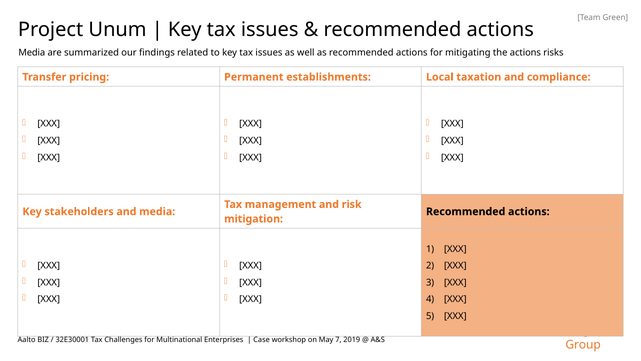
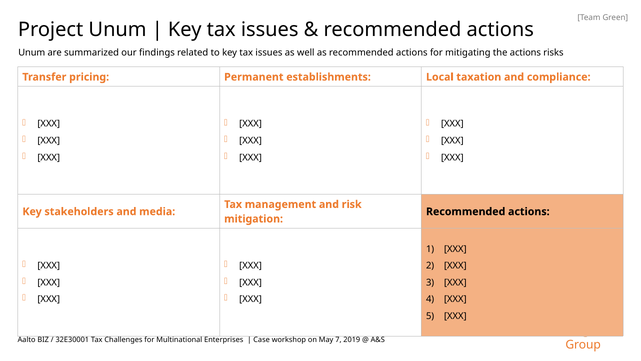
Media at (32, 53): Media -> Unum
